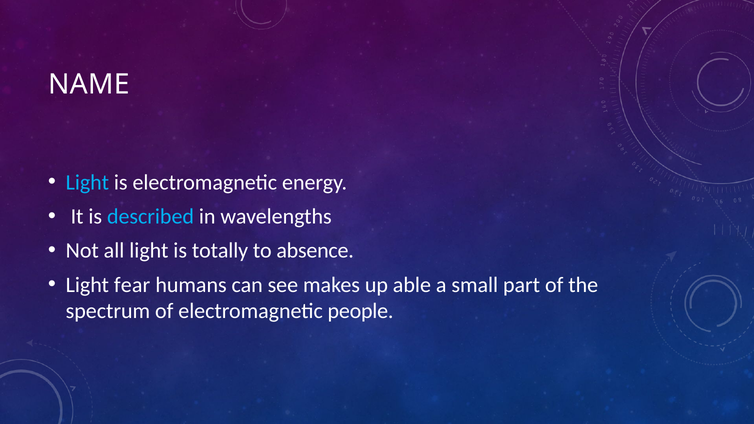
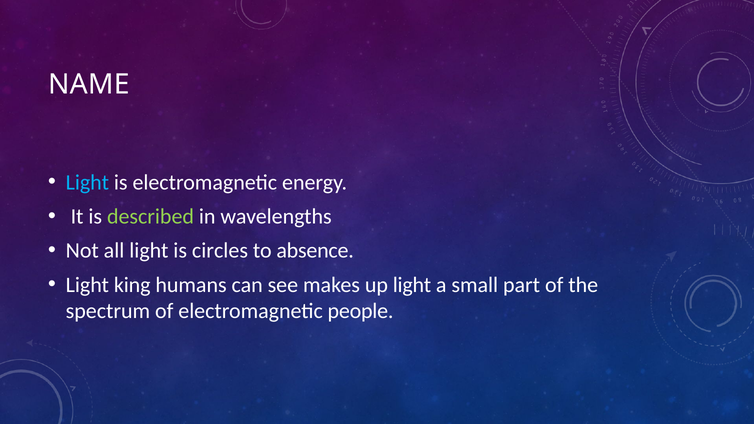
described colour: light blue -> light green
totally: totally -> circles
fear: fear -> king
up able: able -> light
